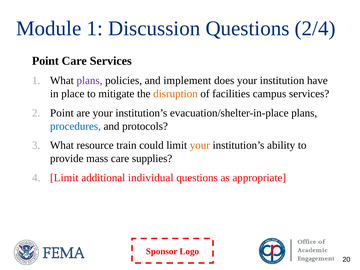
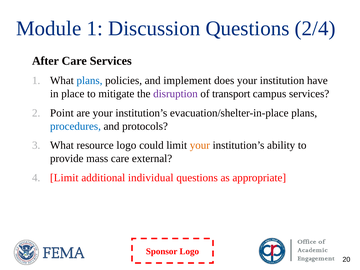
Point at (45, 61): Point -> After
plans at (89, 81) colour: purple -> blue
disruption colour: orange -> purple
facilities: facilities -> transport
resource train: train -> logo
supplies: supplies -> external
